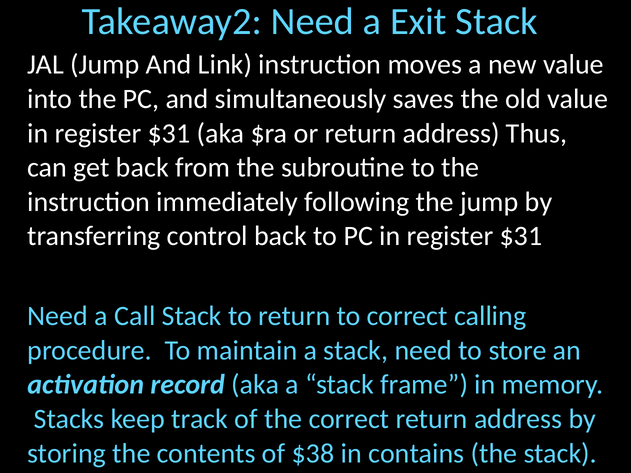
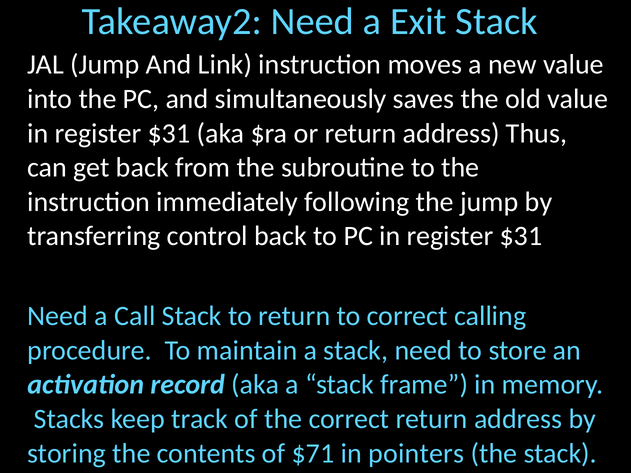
$38: $38 -> $71
contains: contains -> pointers
